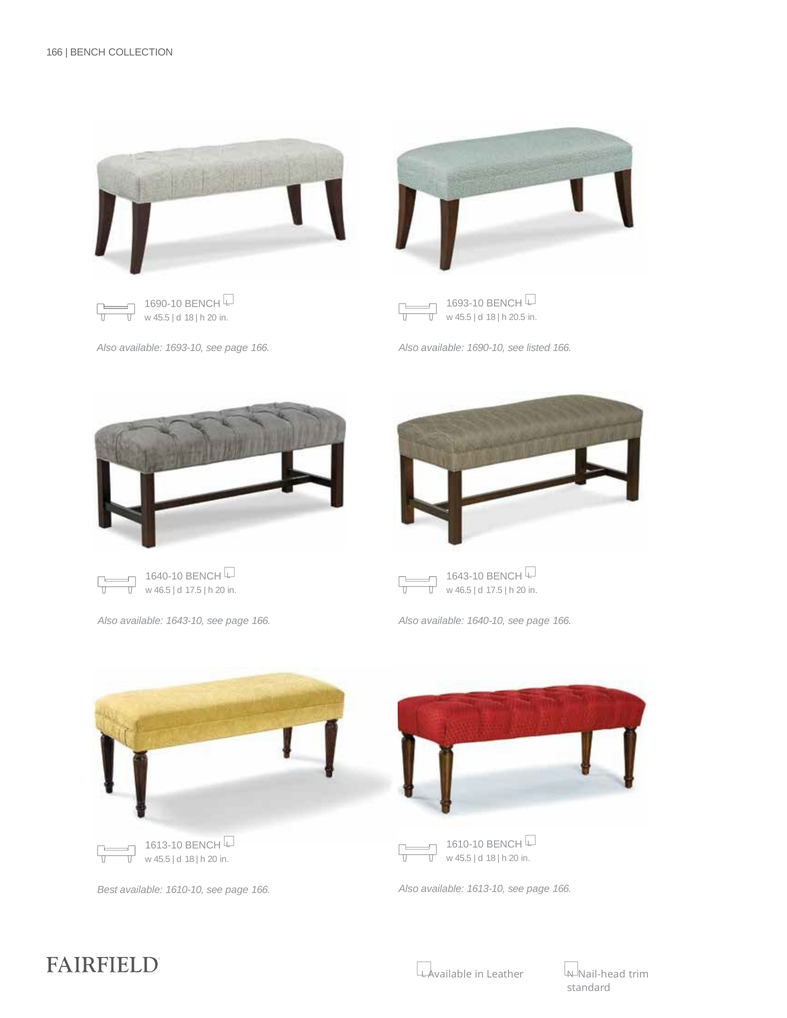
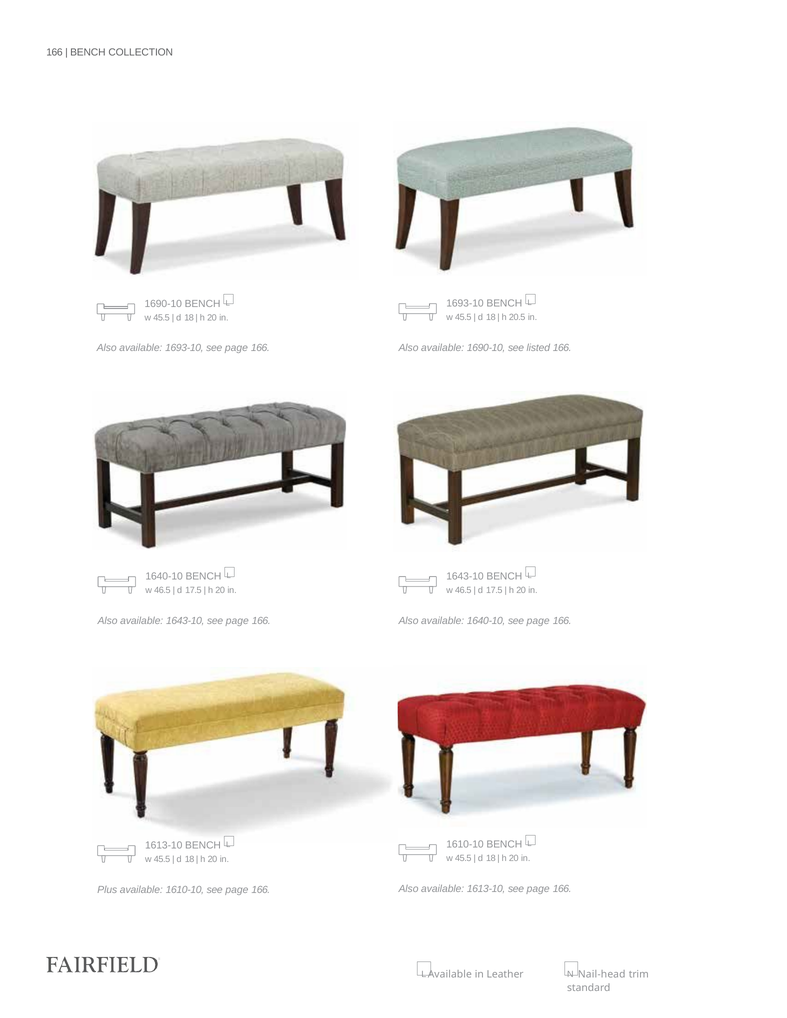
Best: Best -> Plus
